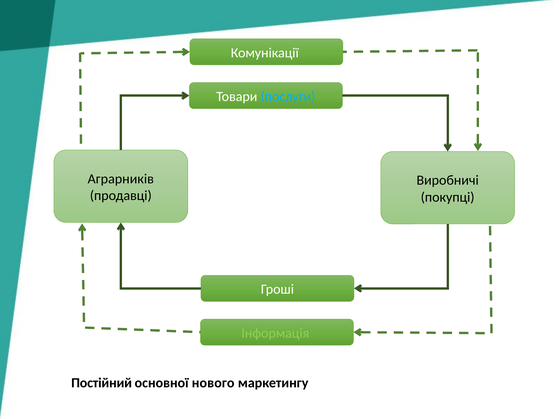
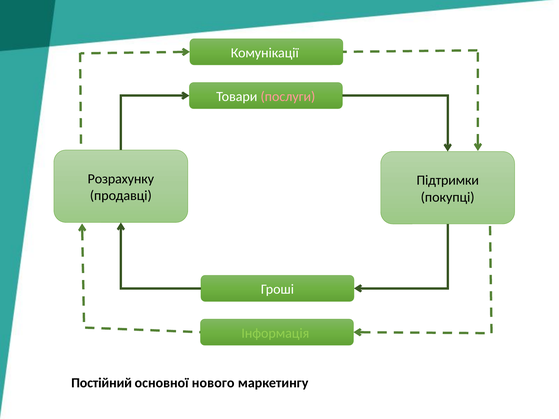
послуги colour: light blue -> pink
Аграрників: Аграрників -> Розрахунку
Виробничі: Виробничі -> Підтримки
